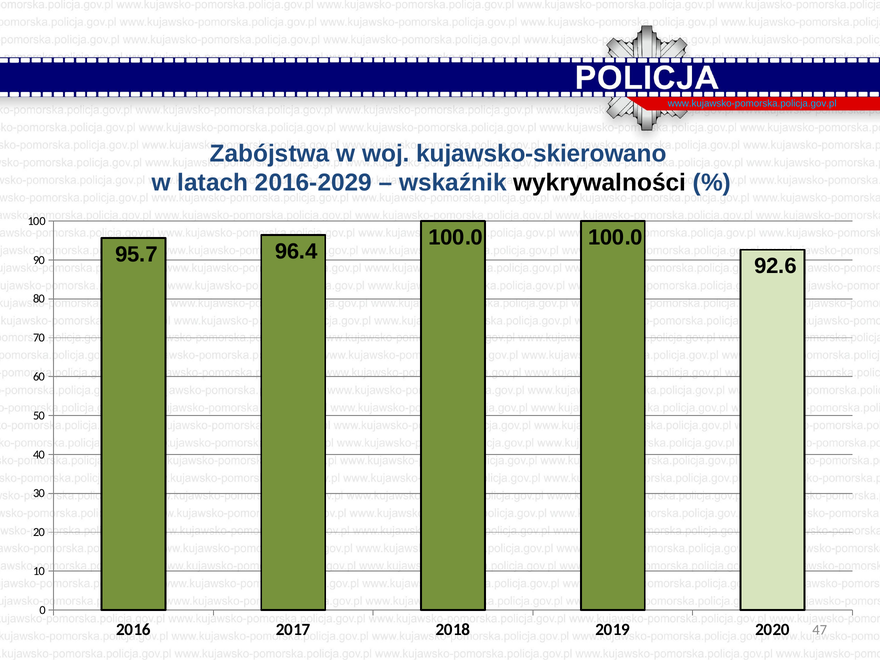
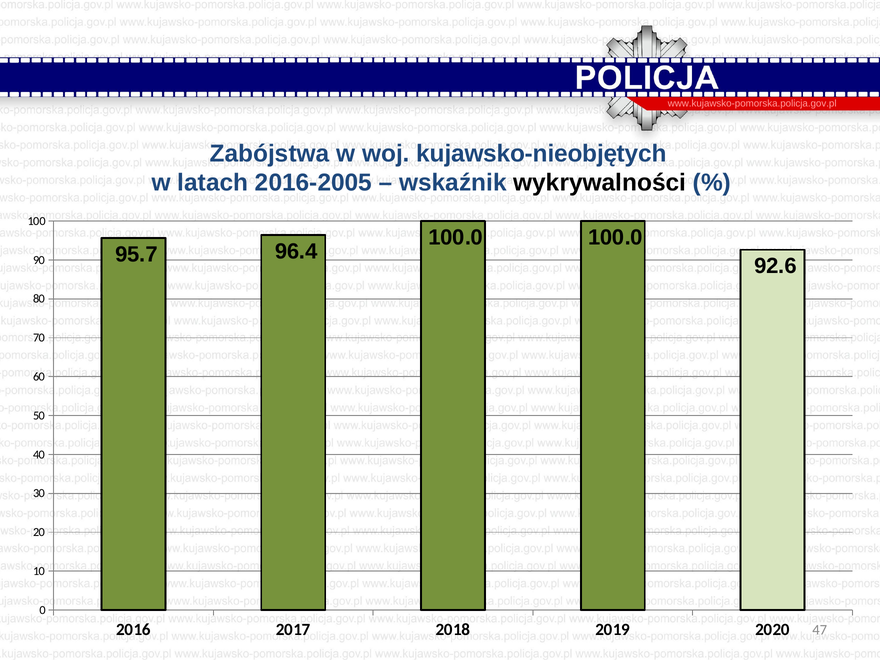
www.kujawsko-pomorska.policja.gov.pl colour: light blue -> pink
kujawsko-skierowano: kujawsko-skierowano -> kujawsko-nieobjętych
2016-2029: 2016-2029 -> 2016-2005
